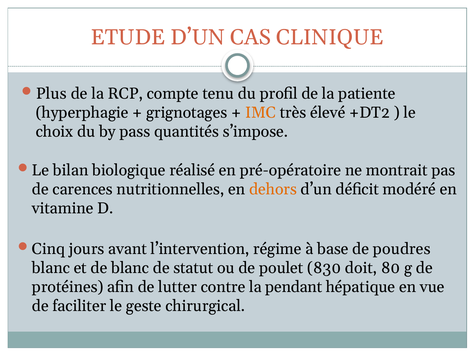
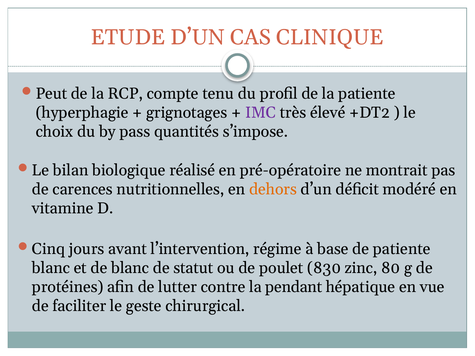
Plus: Plus -> Peut
IMC colour: orange -> purple
de poudres: poudres -> patiente
doit: doit -> zinc
